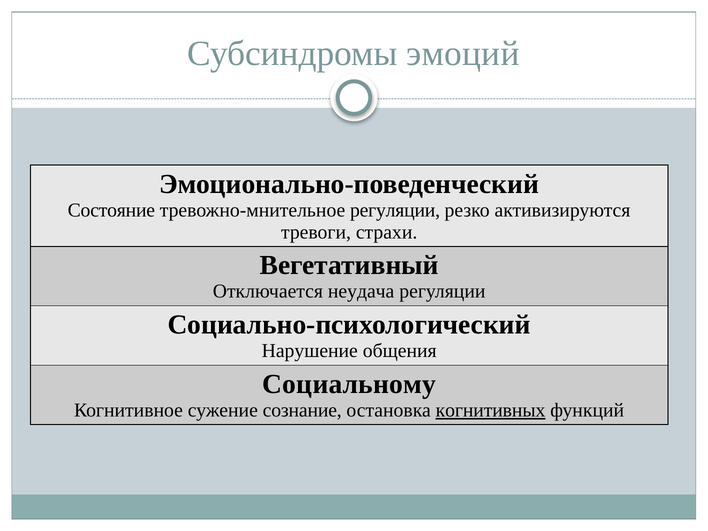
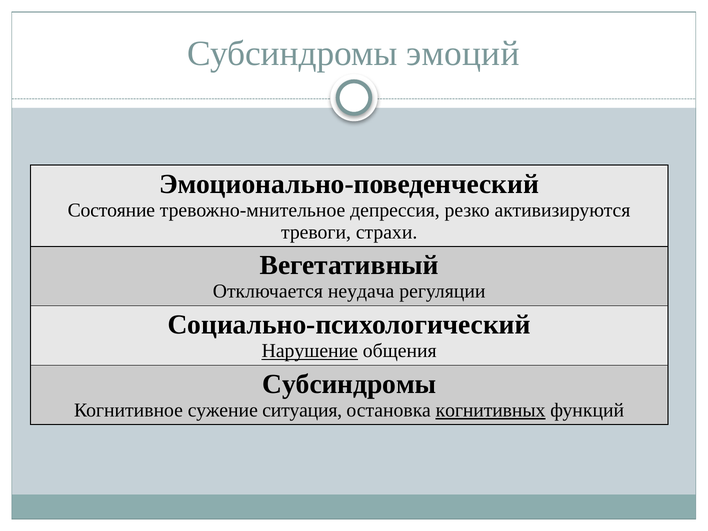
тревожно-мнительное регуляции: регуляции -> депрессия
Нарушение underline: none -> present
Социальному at (349, 384): Социальному -> Субсиндромы
сознание: сознание -> ситуация
